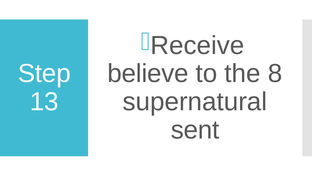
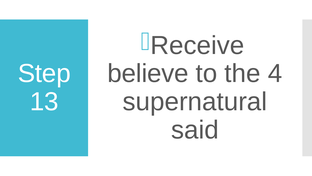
8: 8 -> 4
sent: sent -> said
